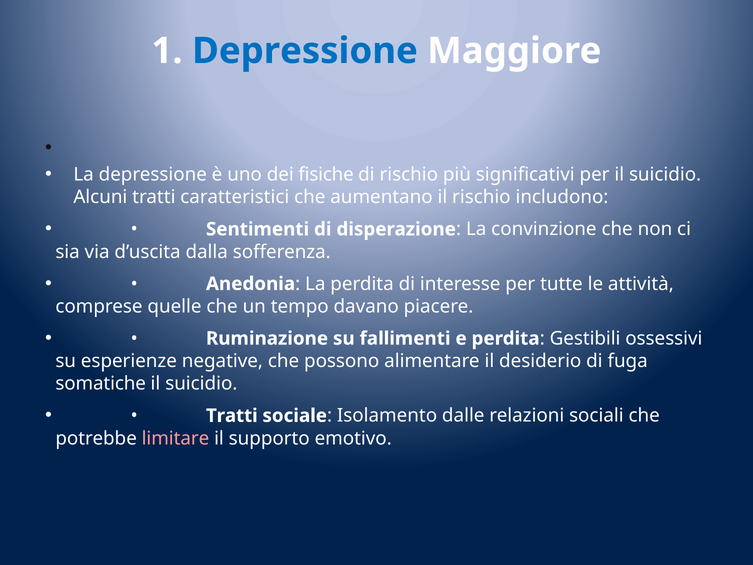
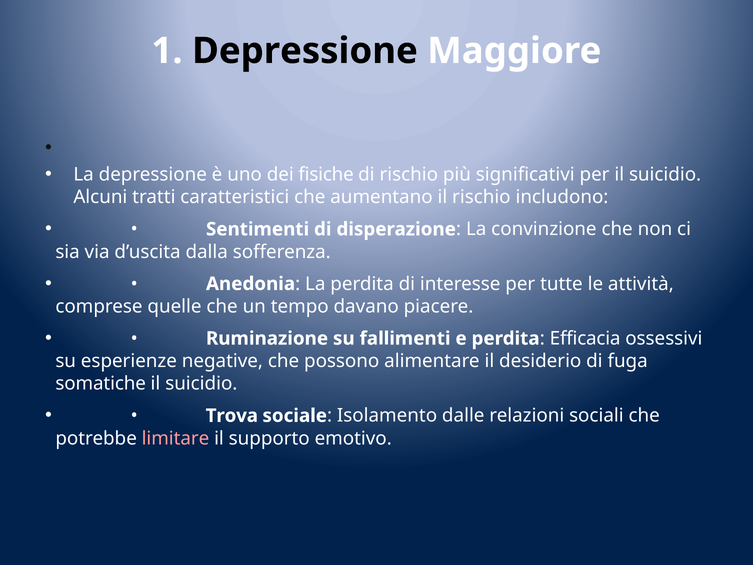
Depressione at (305, 51) colour: blue -> black
Gestibili: Gestibili -> Efficacia
Tratti at (232, 416): Tratti -> Trova
